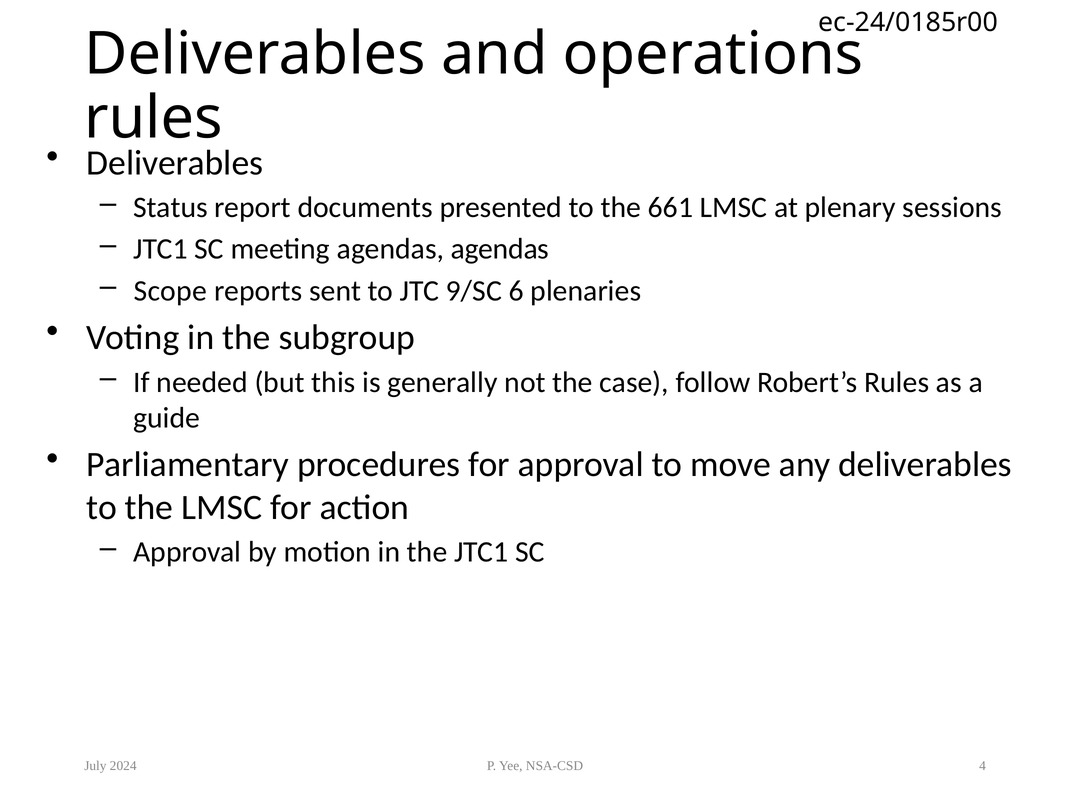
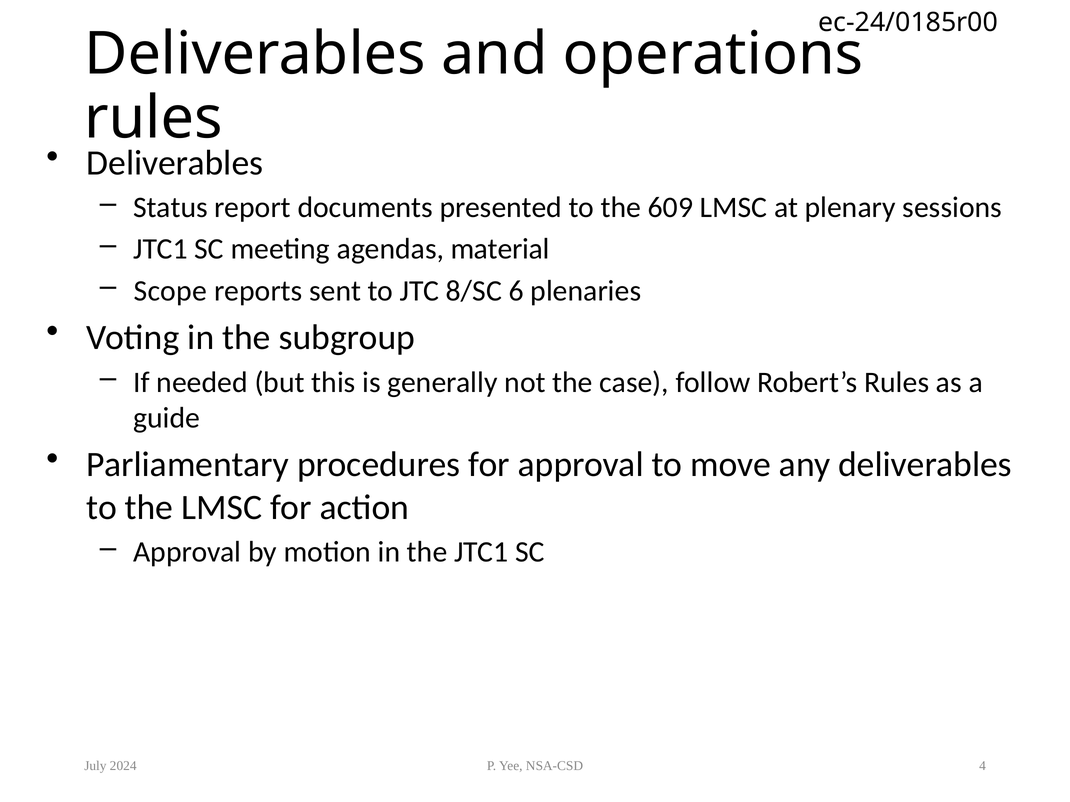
661: 661 -> 609
agendas agendas: agendas -> material
9/SC: 9/SC -> 8/SC
